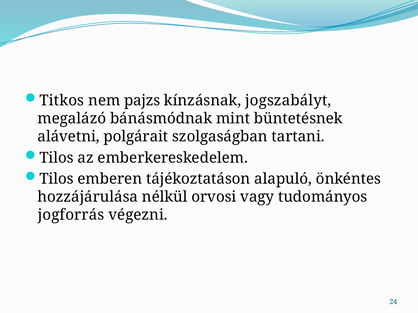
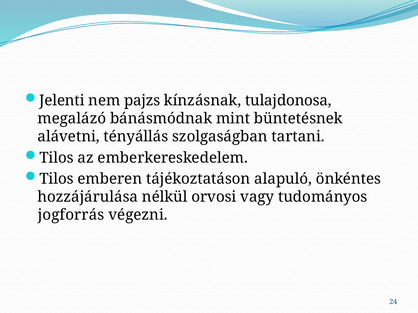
Titkos: Titkos -> Jelenti
jogszabályt: jogszabályt -> tulajdonosa
polgárait: polgárait -> tényállás
